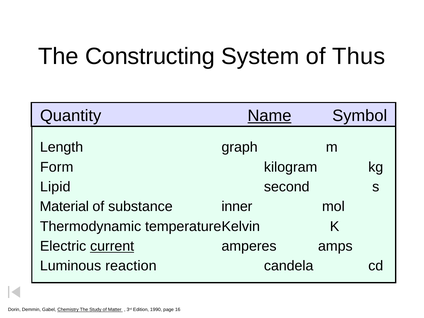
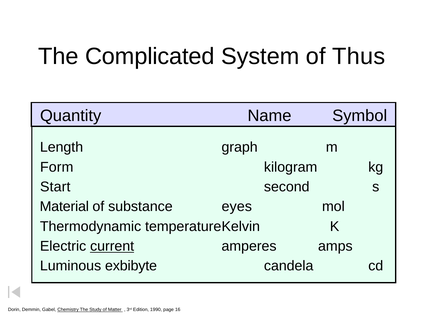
Constructing: Constructing -> Complicated
Name underline: present -> none
Lipid: Lipid -> Start
inner: inner -> eyes
reaction: reaction -> exbibyte
